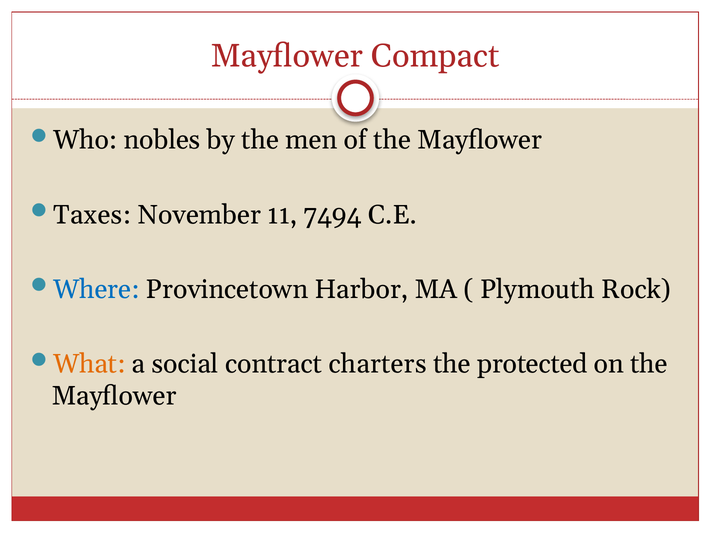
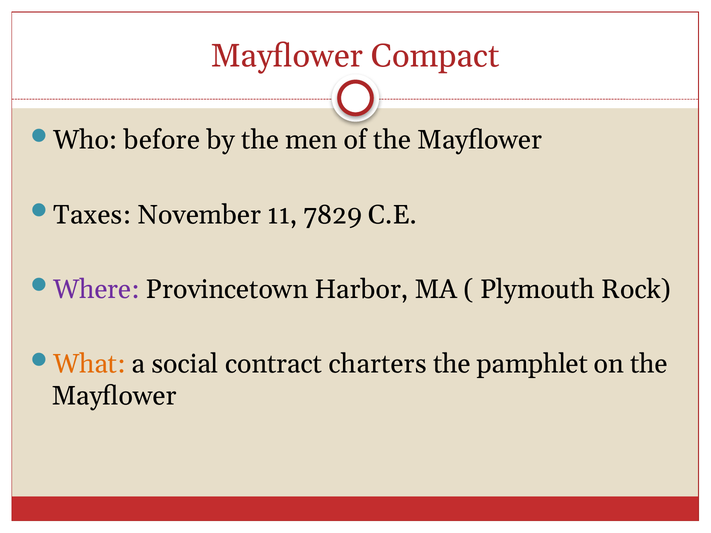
nobles: nobles -> before
7494: 7494 -> 7829
Where colour: blue -> purple
protected: protected -> pamphlet
